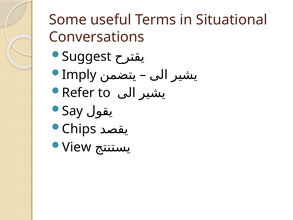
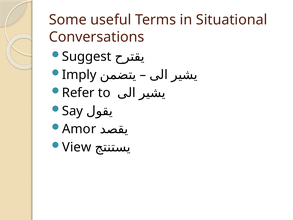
Chips: Chips -> Amor
